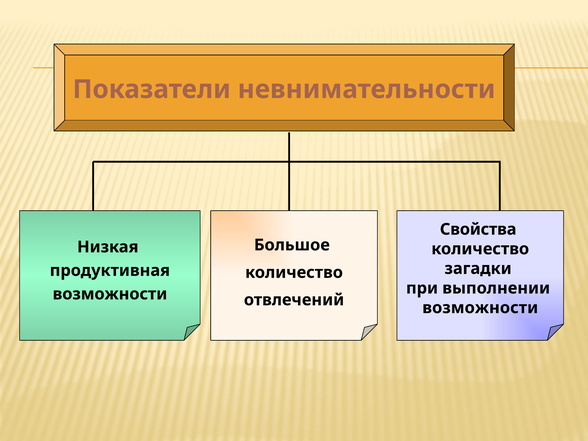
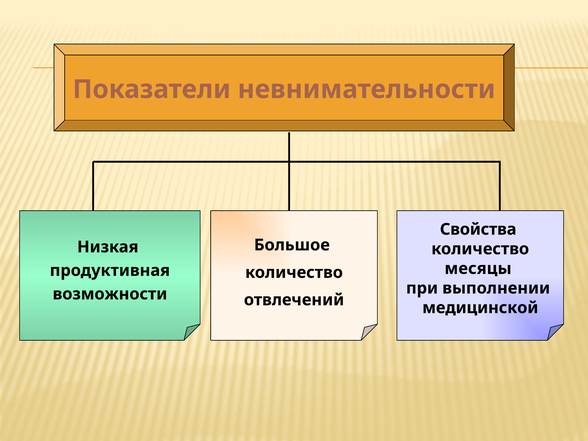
загадки: загадки -> месяцы
возможности at (480, 308): возможности -> медицинской
